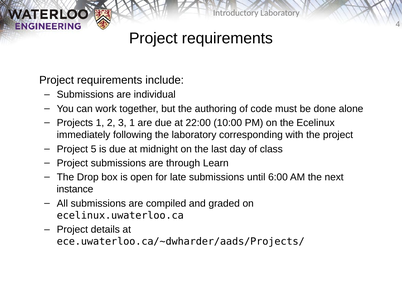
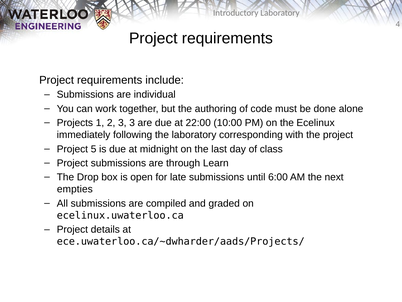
3 1: 1 -> 3
instance: instance -> empties
